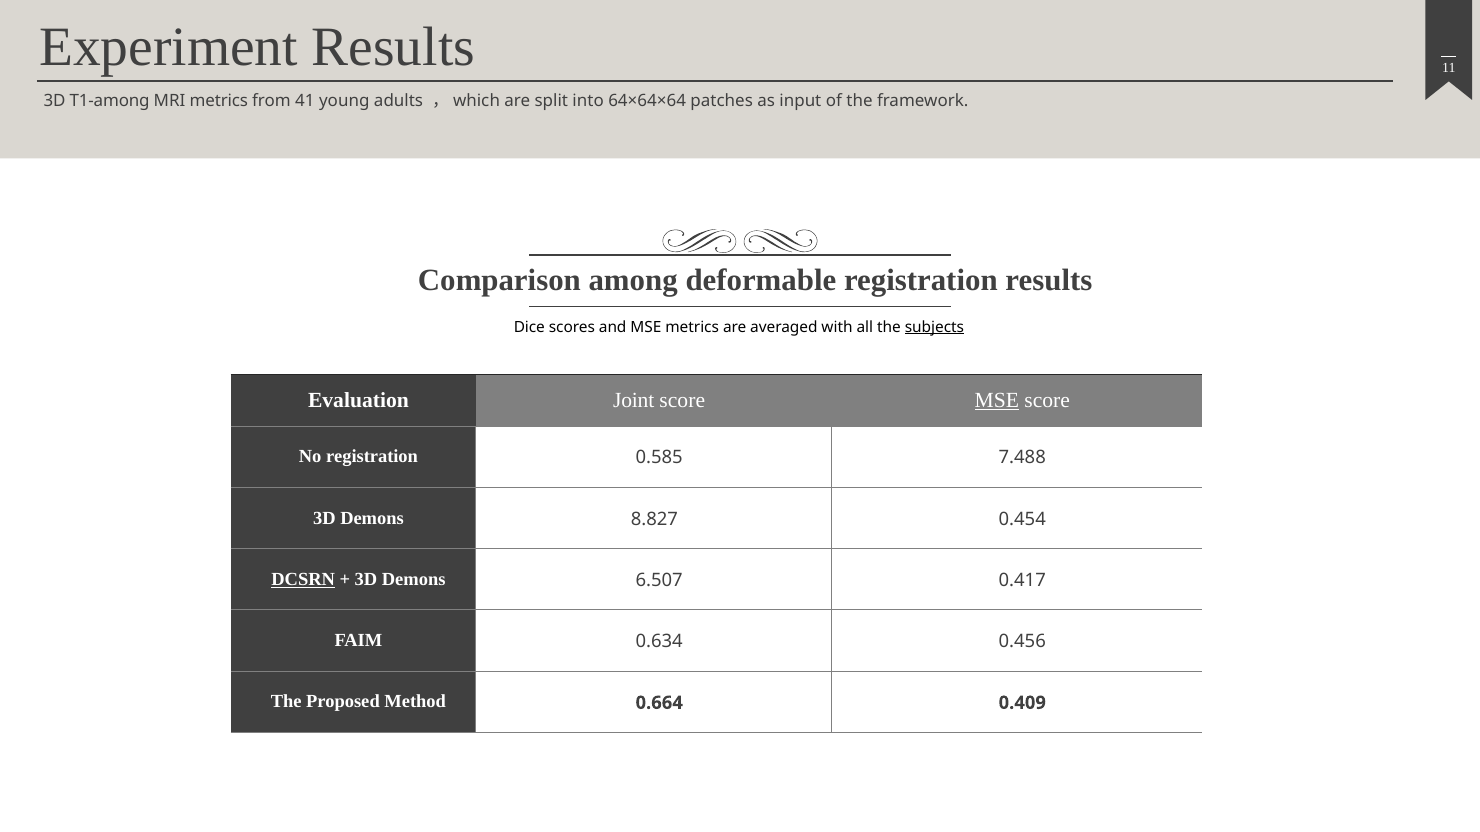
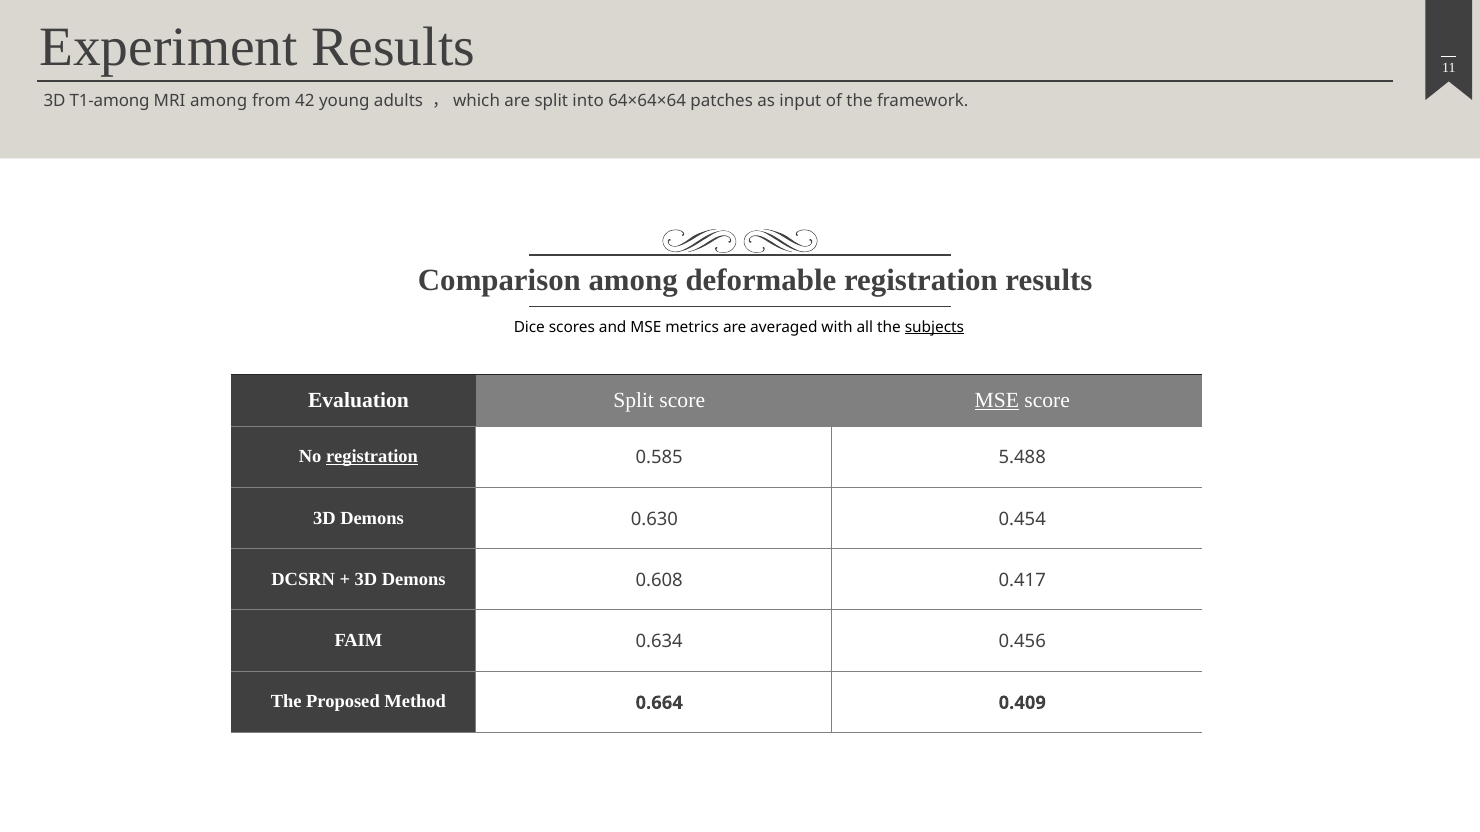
MRI metrics: metrics -> among
41: 41 -> 42
Evaluation Joint: Joint -> Split
registration at (372, 457) underline: none -> present
7.488: 7.488 -> 5.488
8.827: 8.827 -> 0.630
DCSRN underline: present -> none
6.507: 6.507 -> 0.608
